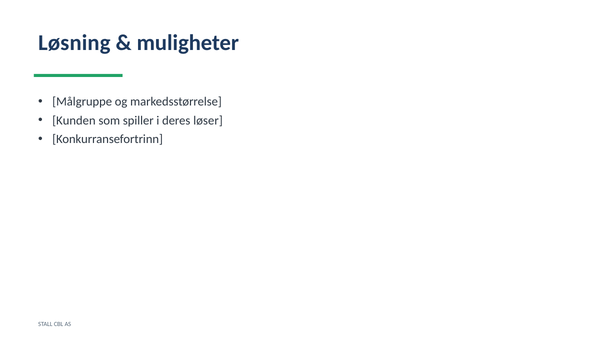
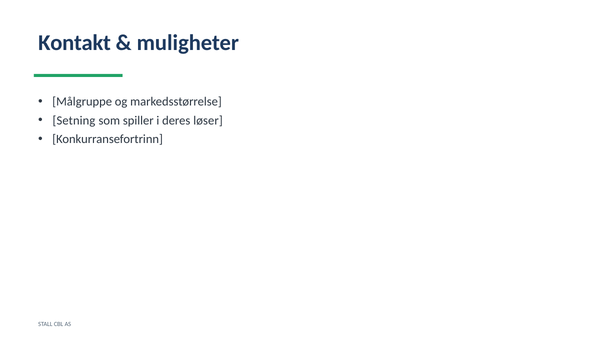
Løsning: Løsning -> Kontakt
Kunden: Kunden -> Setning
